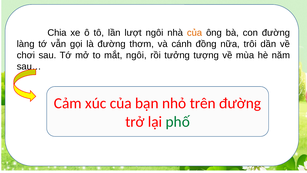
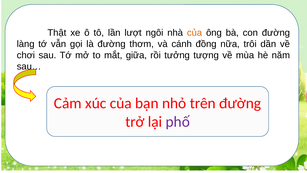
Chia: Chia -> Thật
mắt ngôi: ngôi -> giữa
phố colour: green -> purple
